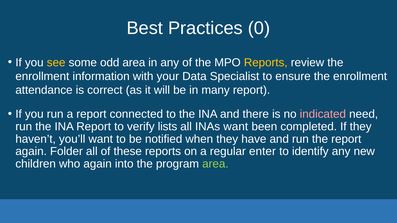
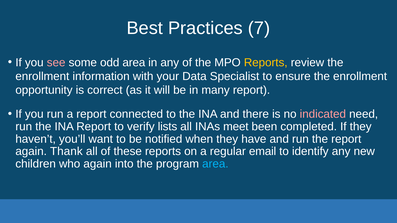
0: 0 -> 7
see colour: yellow -> pink
attendance: attendance -> opportunity
INAs want: want -> meet
Folder: Folder -> Thank
enter: enter -> email
area at (215, 164) colour: light green -> light blue
